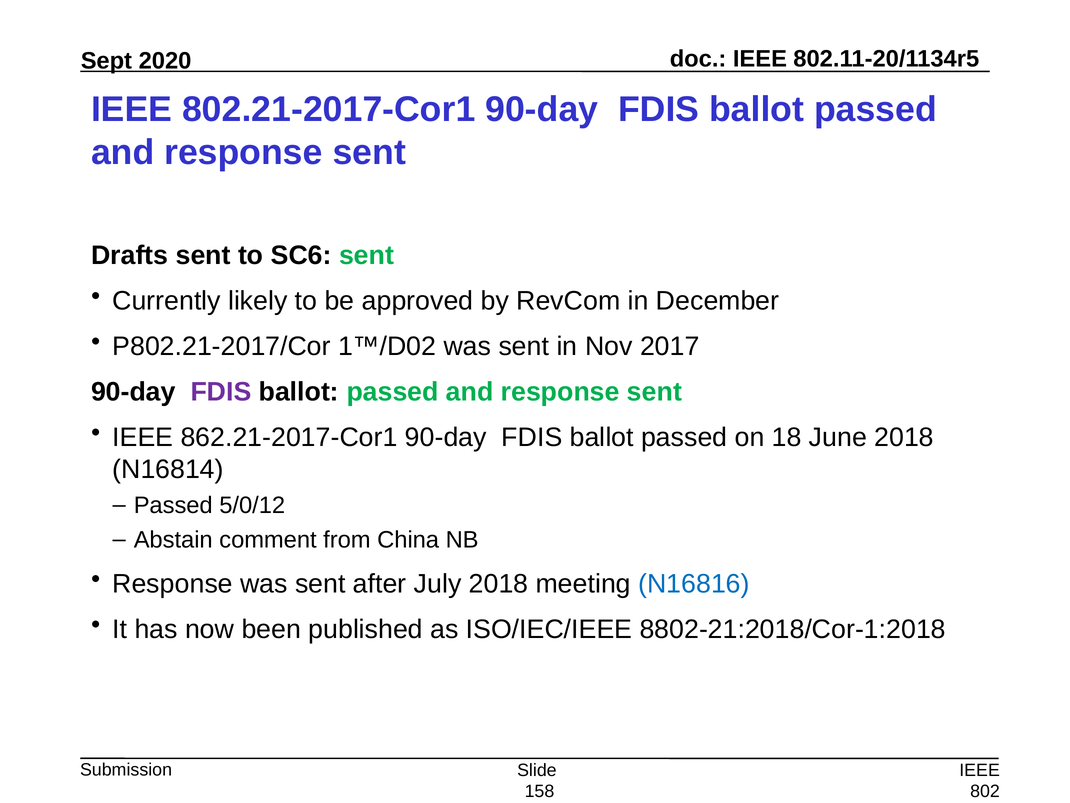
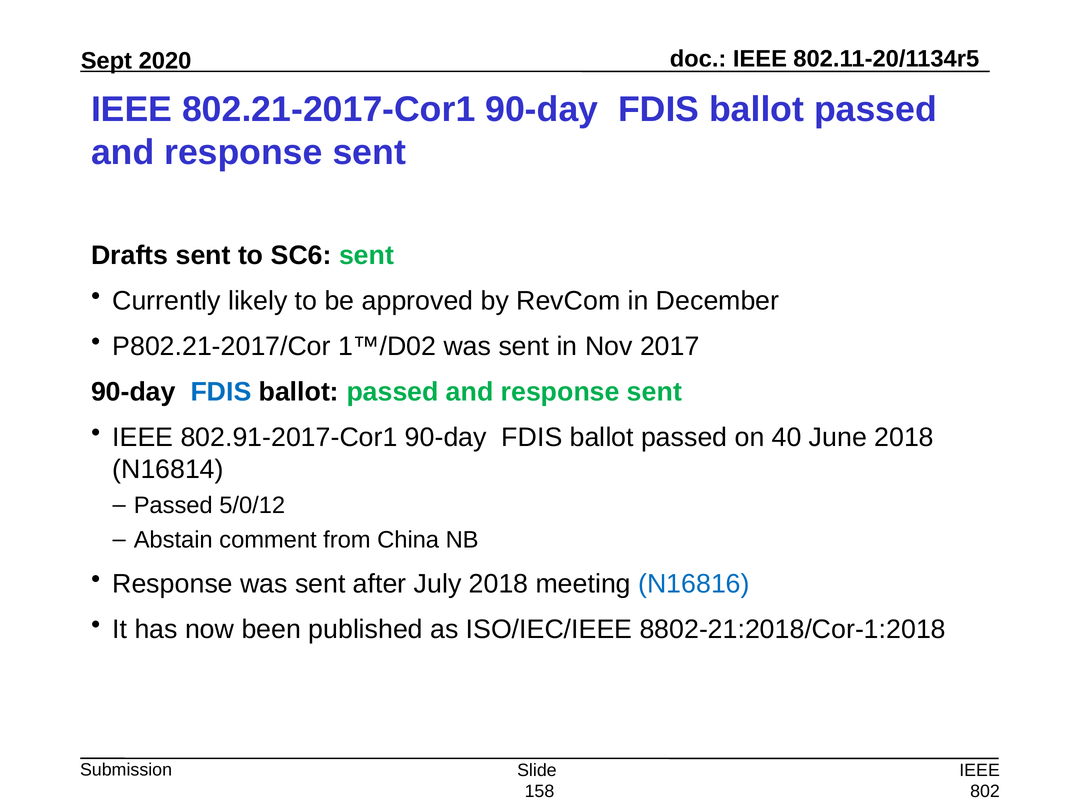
FDIS at (221, 392) colour: purple -> blue
862.21-2017-Cor1: 862.21-2017-Cor1 -> 802.91-2017-Cor1
18: 18 -> 40
